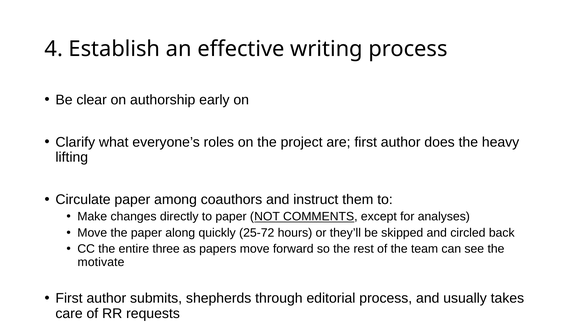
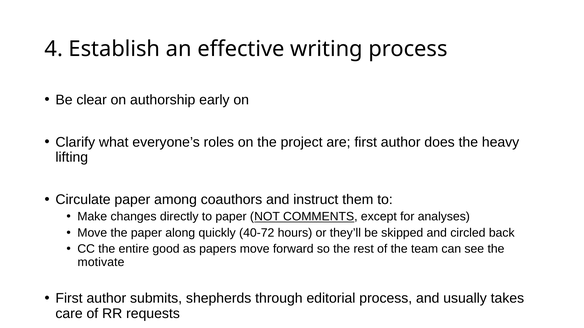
25-72: 25-72 -> 40-72
three: three -> good
